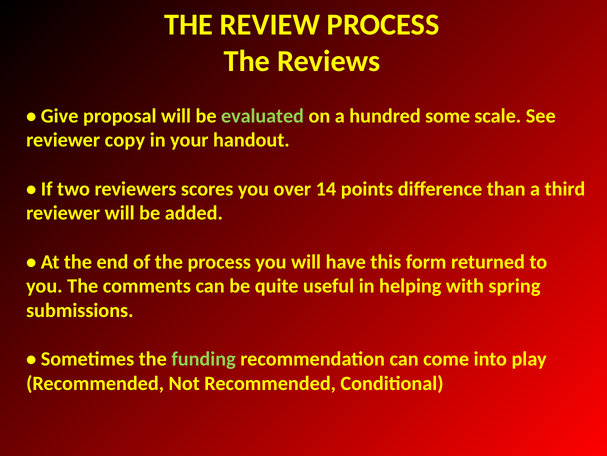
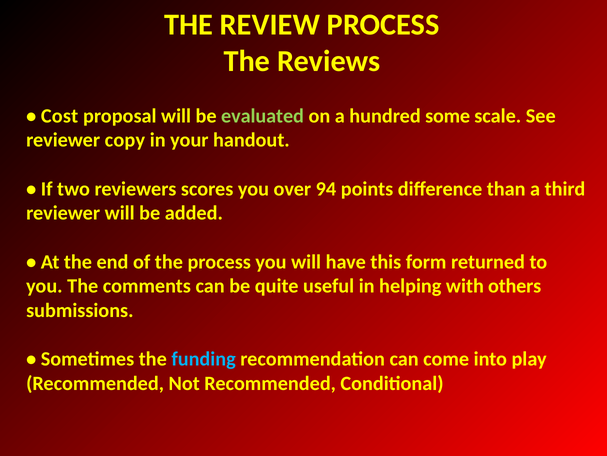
Give: Give -> Cost
14: 14 -> 94
spring: spring -> others
funding colour: light green -> light blue
